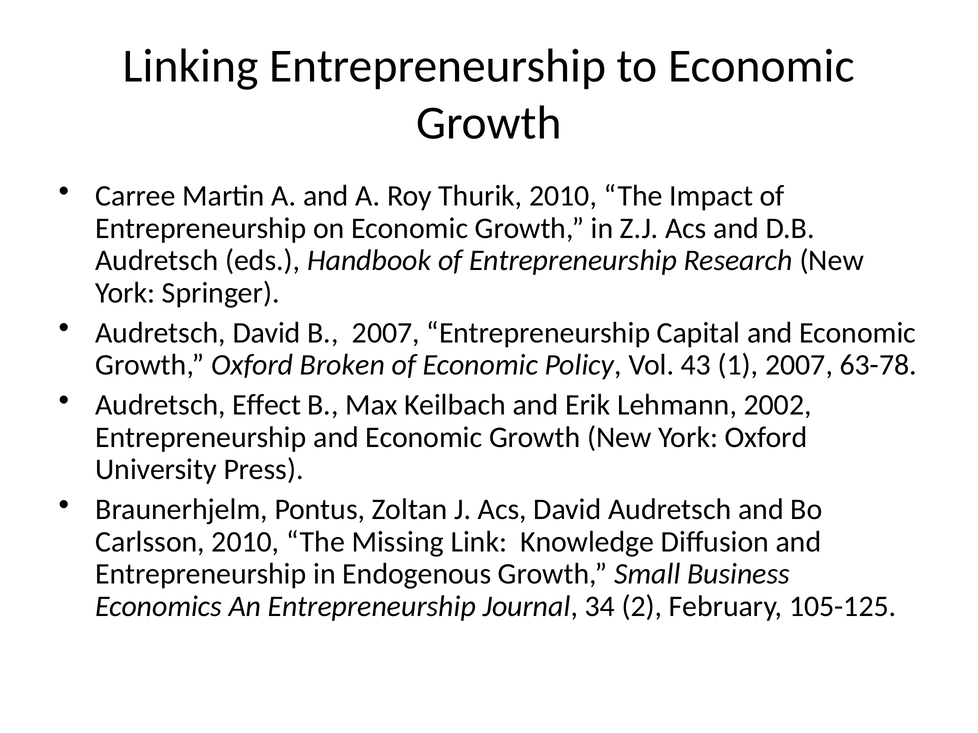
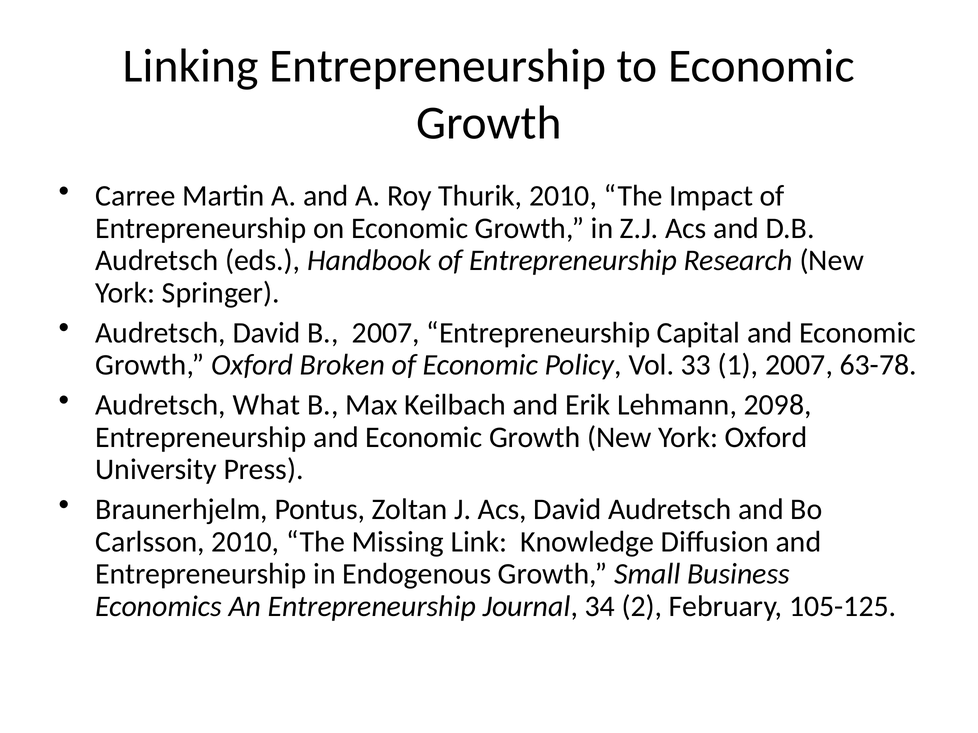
43: 43 -> 33
Effect: Effect -> What
2002: 2002 -> 2098
